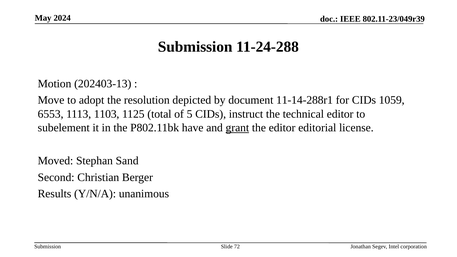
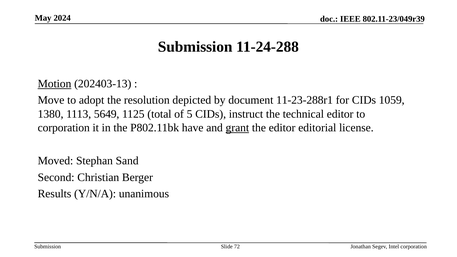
Motion underline: none -> present
11-14-288r1: 11-14-288r1 -> 11-23-288r1
6553: 6553 -> 1380
1103: 1103 -> 5649
subelement at (64, 128): subelement -> corporation
